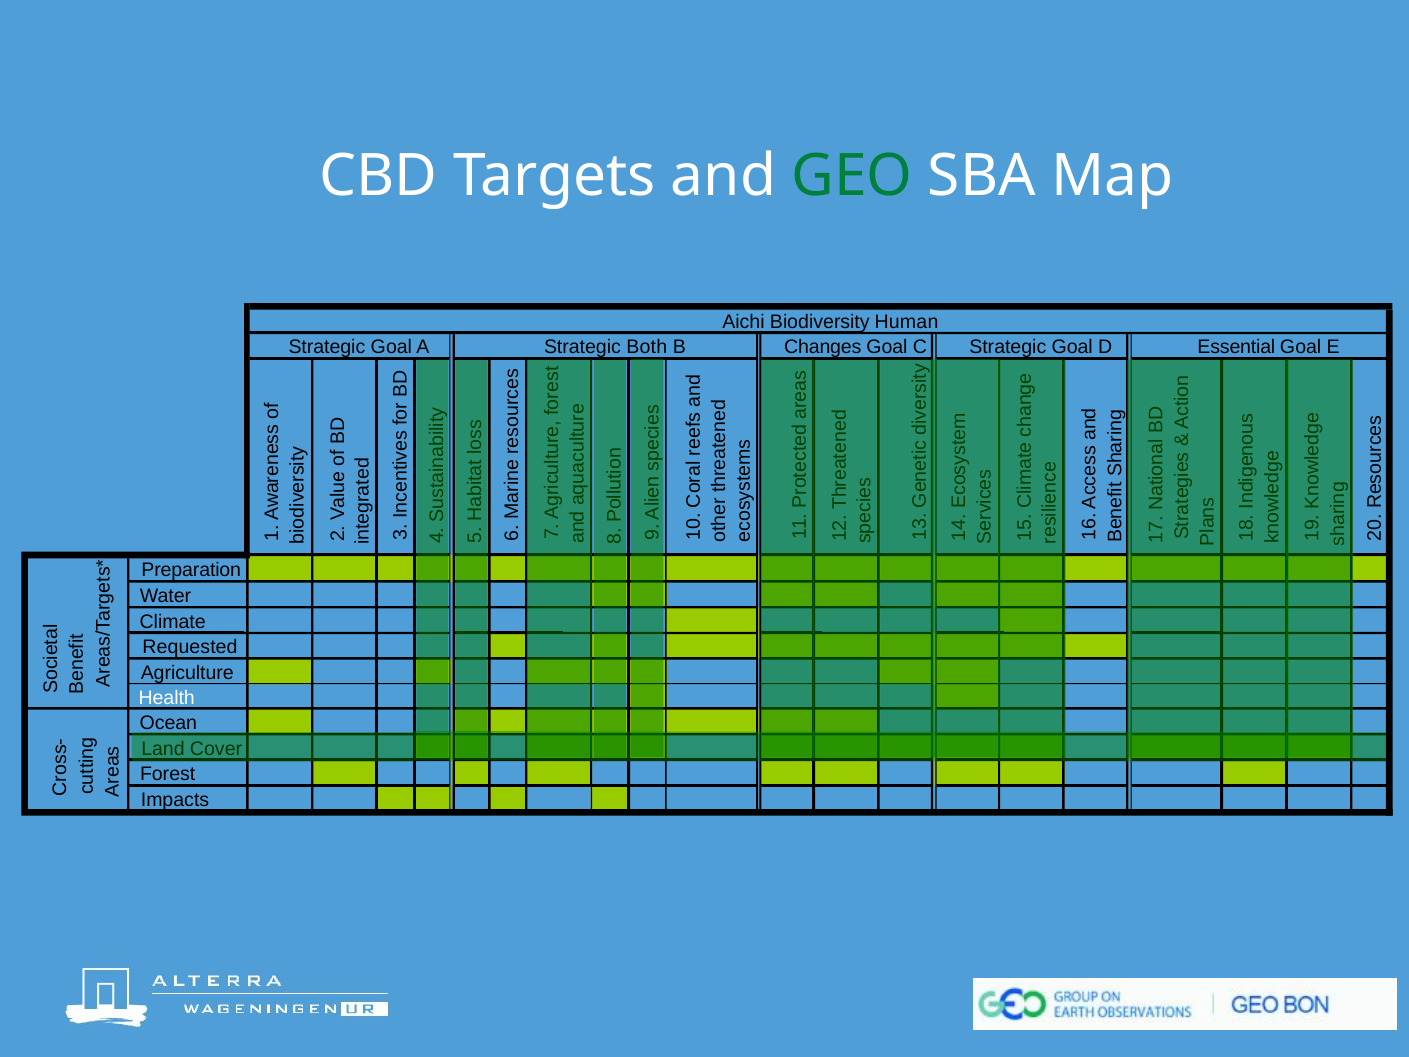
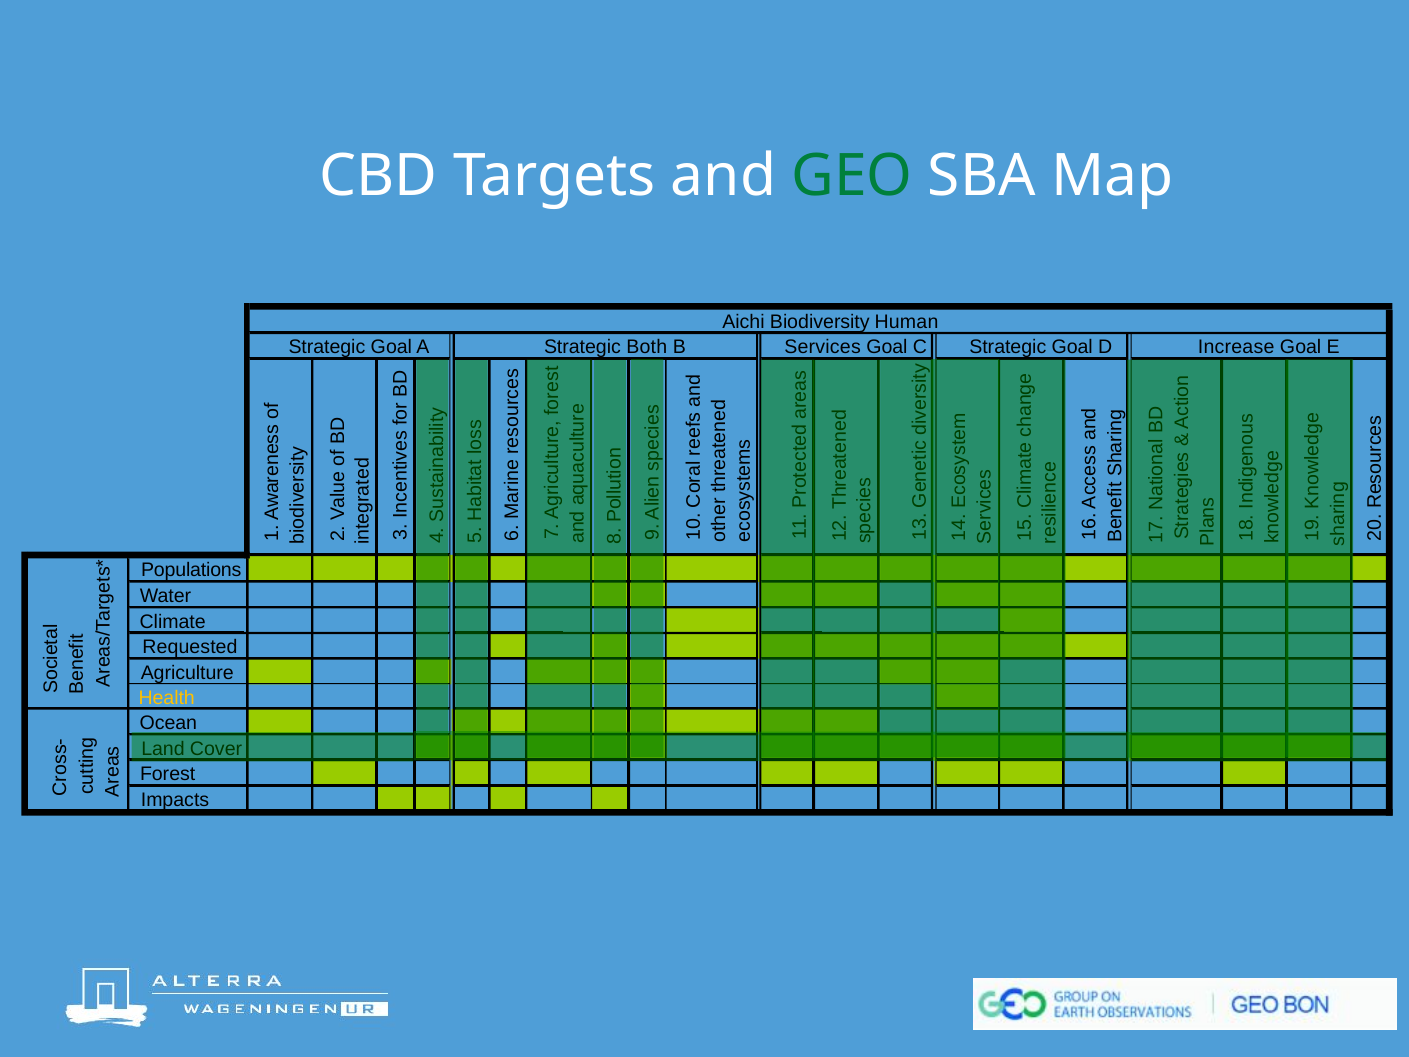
Changes: Changes -> Services
Essential: Essential -> Increase
Preparation: Preparation -> Populations
Health colour: white -> yellow
